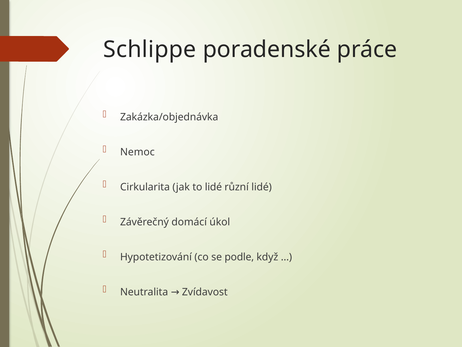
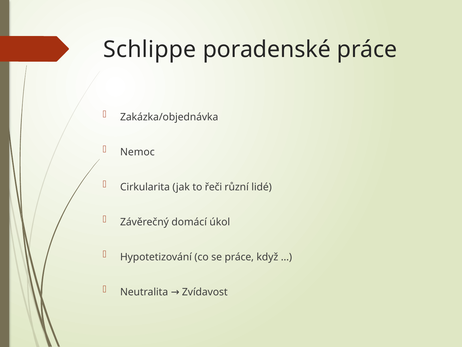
to lidé: lidé -> řeči
se podle: podle -> práce
